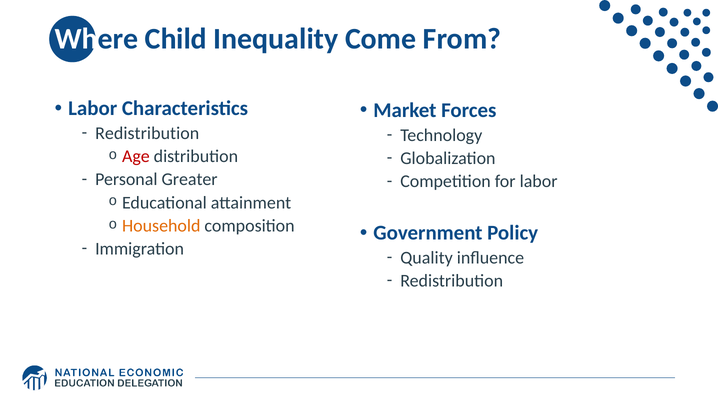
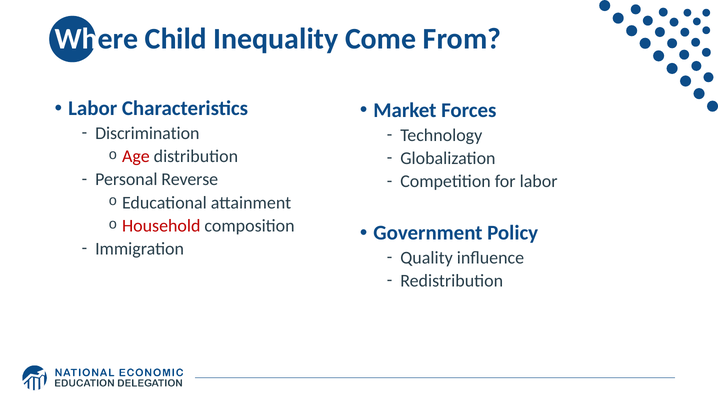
Redistribution at (147, 133): Redistribution -> Discrimination
Greater: Greater -> Reverse
Household colour: orange -> red
